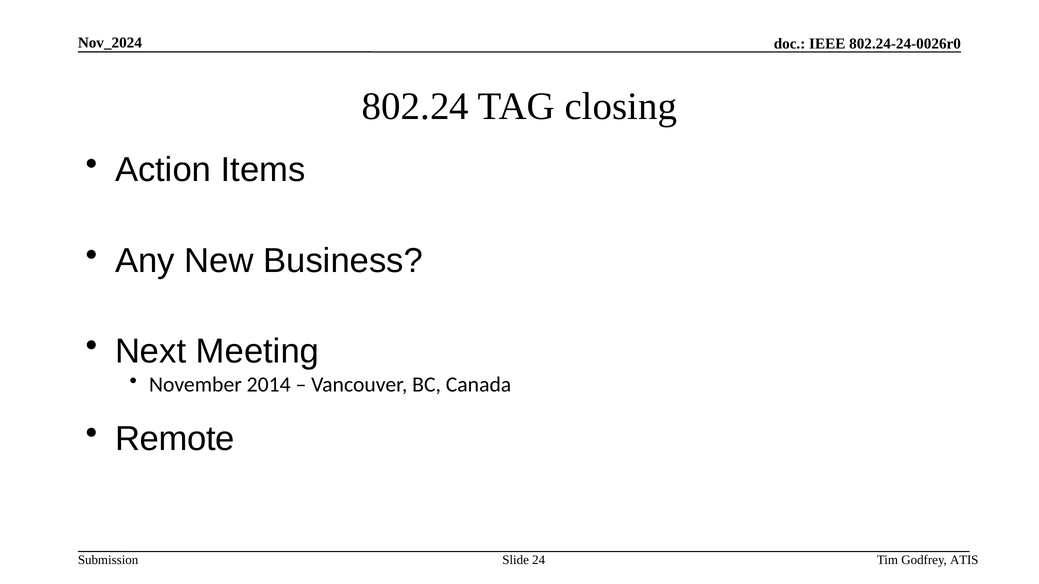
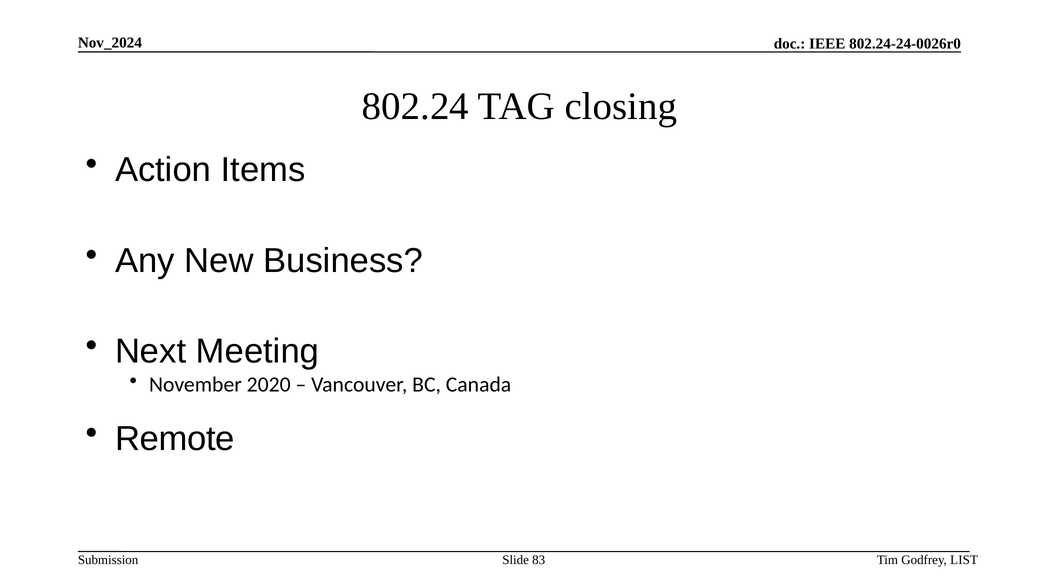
2014: 2014 -> 2020
24: 24 -> 83
ATIS: ATIS -> LIST
